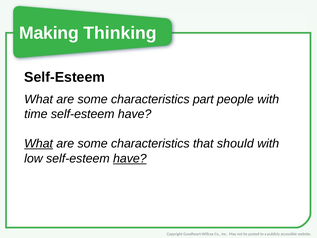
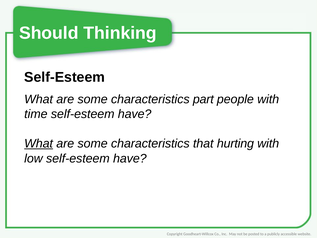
Making: Making -> Should
should: should -> hurting
have at (130, 158) underline: present -> none
